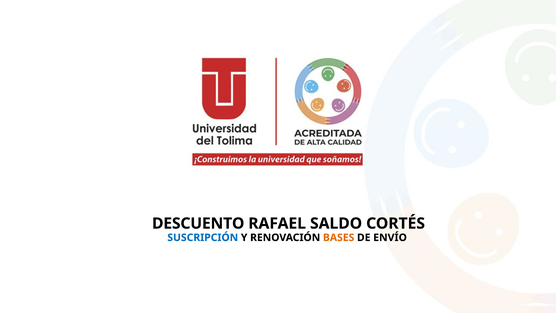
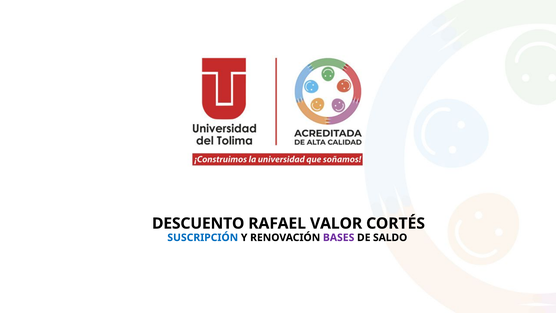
SALDO: SALDO -> VALOR
BASES colour: orange -> purple
ENVÍO: ENVÍO -> SALDO
